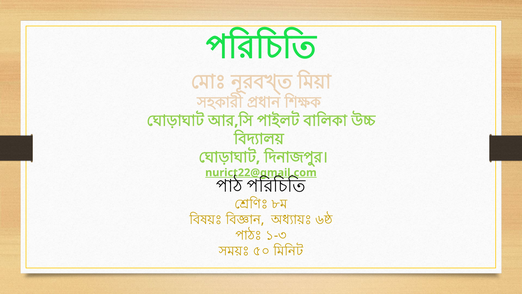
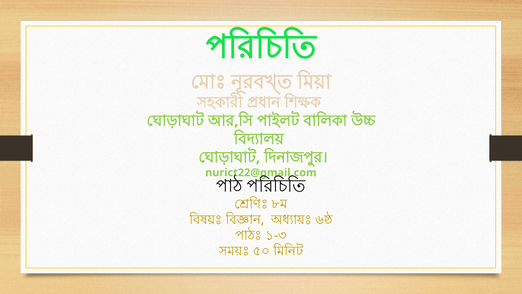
nurict22@gmail.com underline: present -> none
